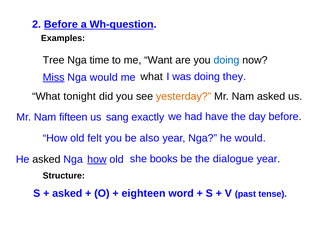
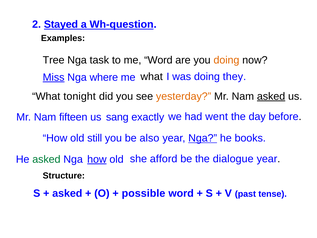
2 Before: Before -> Stayed
time: time -> task
me Want: Want -> Word
doing at (226, 60) colour: blue -> orange
Nga would: would -> where
asked at (271, 96) underline: none -> present
have: have -> went
felt: felt -> still
Nga at (203, 138) underline: none -> present
he would: would -> books
asked at (46, 159) colour: black -> green
books: books -> afford
eighteen: eighteen -> possible
